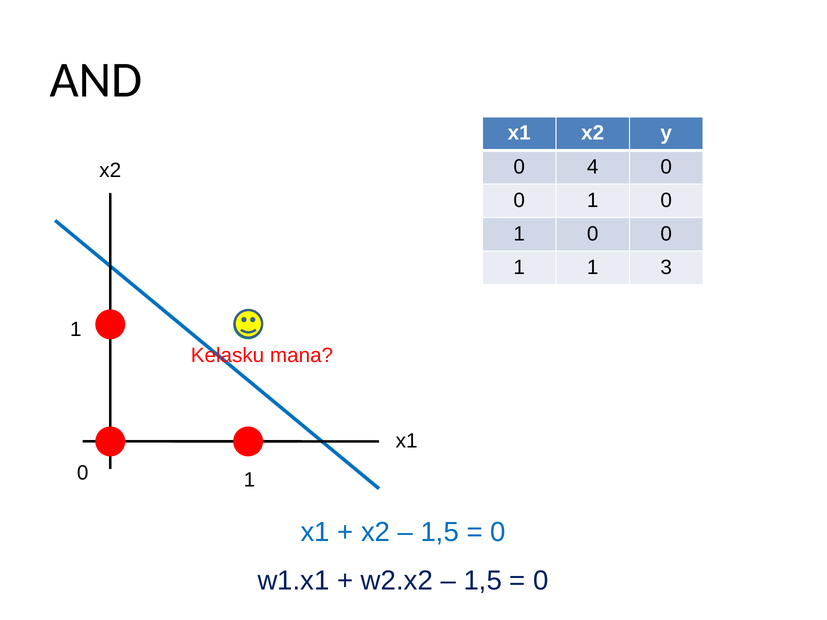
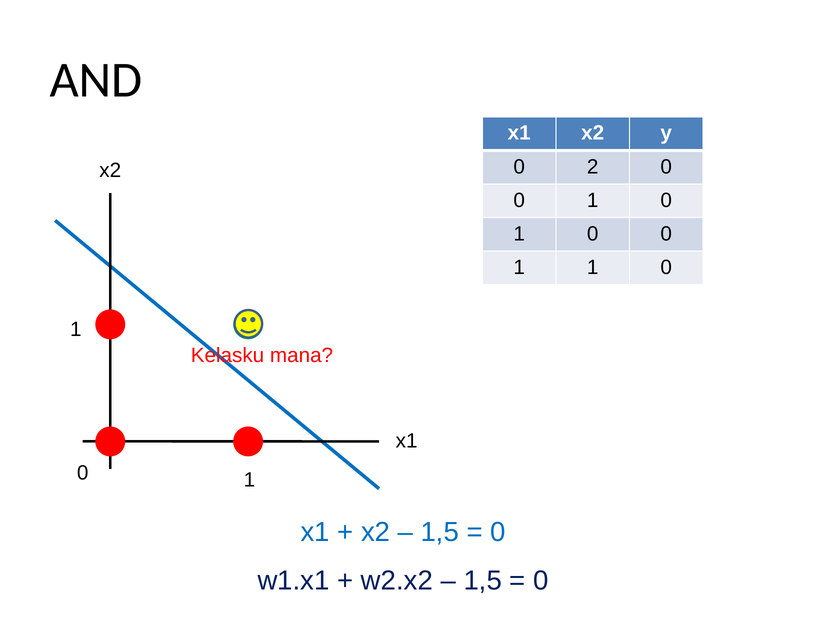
4: 4 -> 2
1 1 3: 3 -> 0
